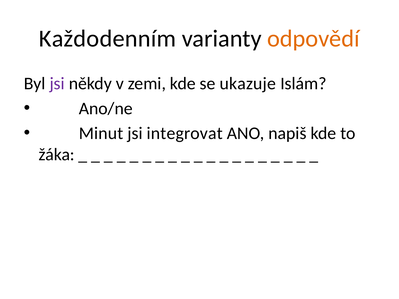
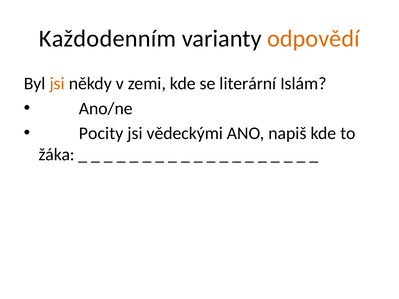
jsi at (57, 84) colour: purple -> orange
ukazuje: ukazuje -> literární
Minut: Minut -> Pocity
integrovat: integrovat -> vědeckými
